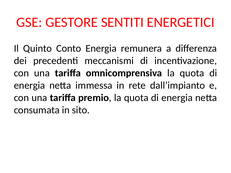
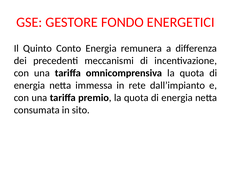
SENTITI: SENTITI -> FONDO
